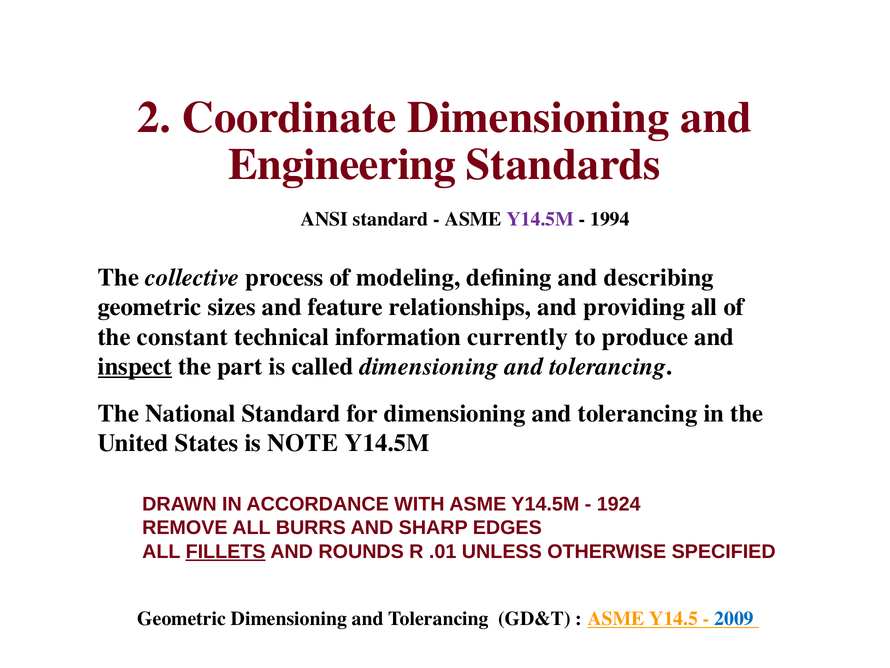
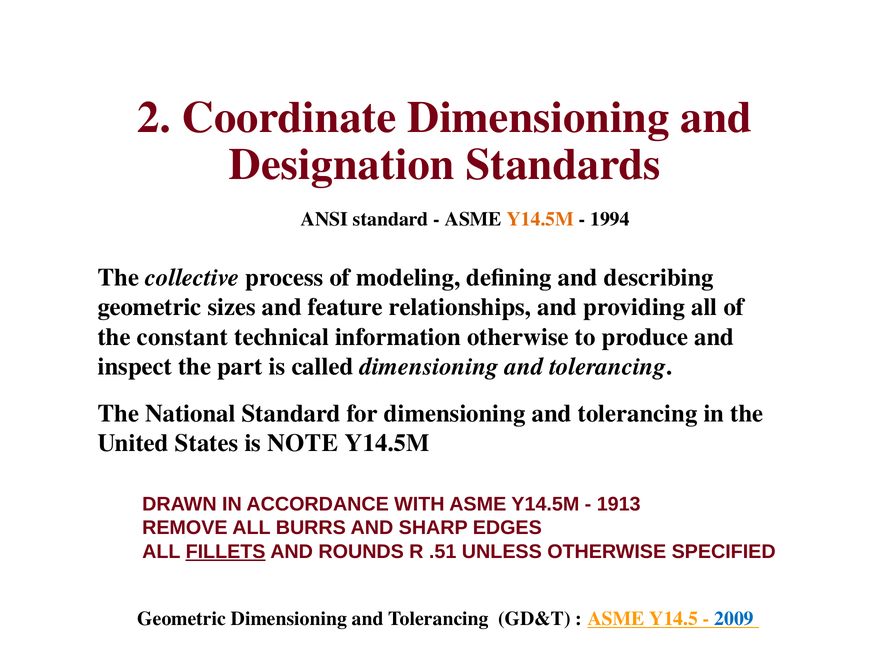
Engineering: Engineering -> Designation
Y14.5M at (540, 219) colour: purple -> orange
information currently: currently -> otherwise
inspect underline: present -> none
1924: 1924 -> 1913
.01: .01 -> .51
